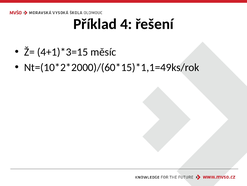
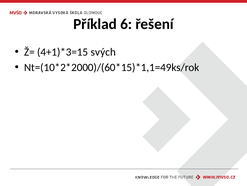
4: 4 -> 6
měsíc: měsíc -> svých
